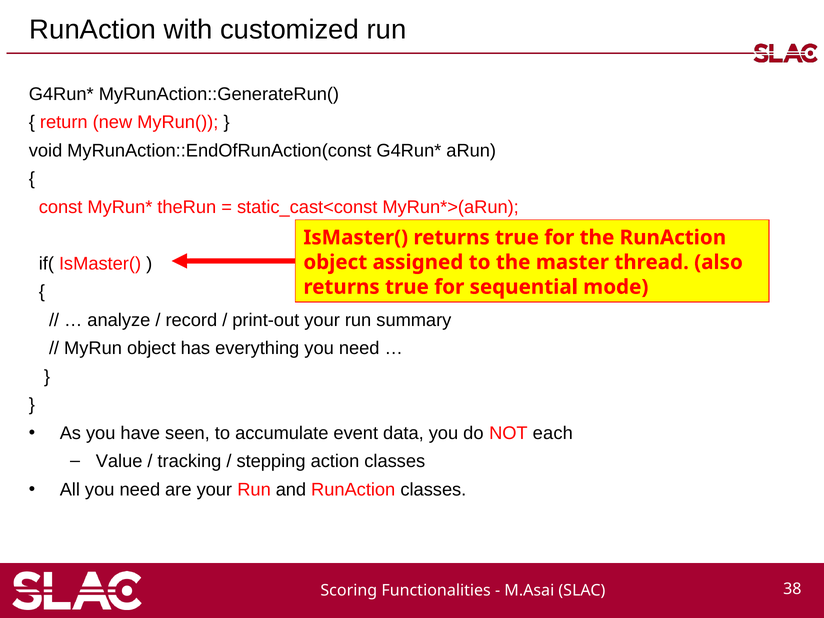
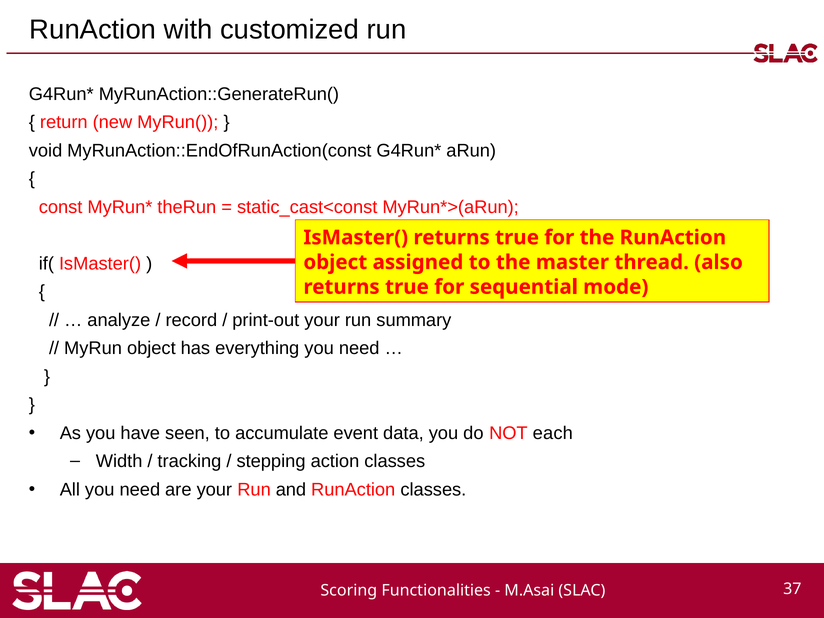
Value: Value -> Width
38: 38 -> 37
